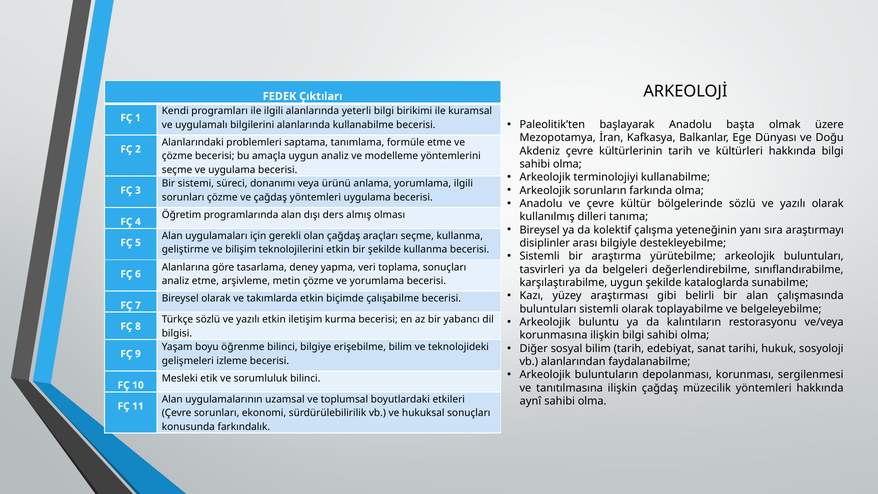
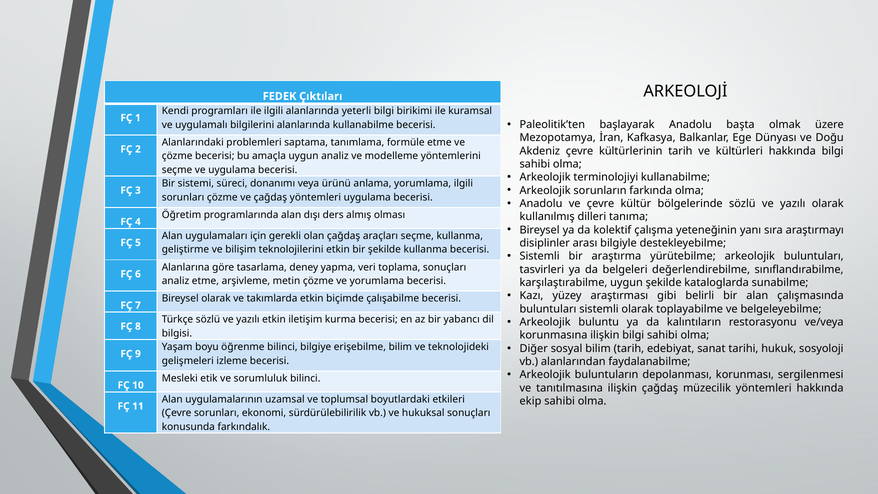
aynî: aynî -> ekip
